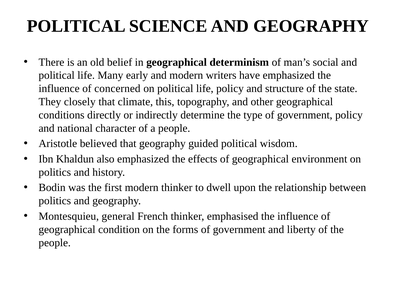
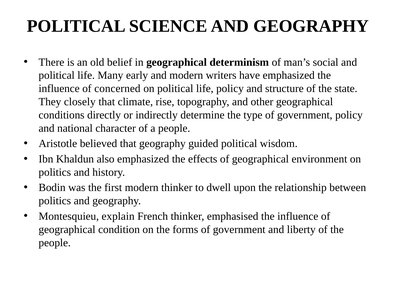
this: this -> rise
general: general -> explain
